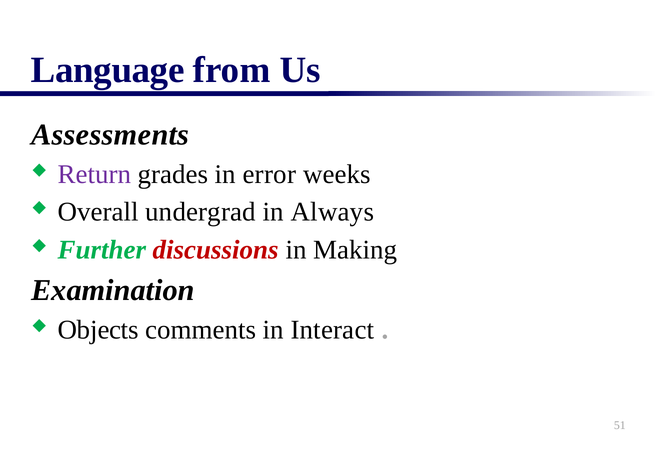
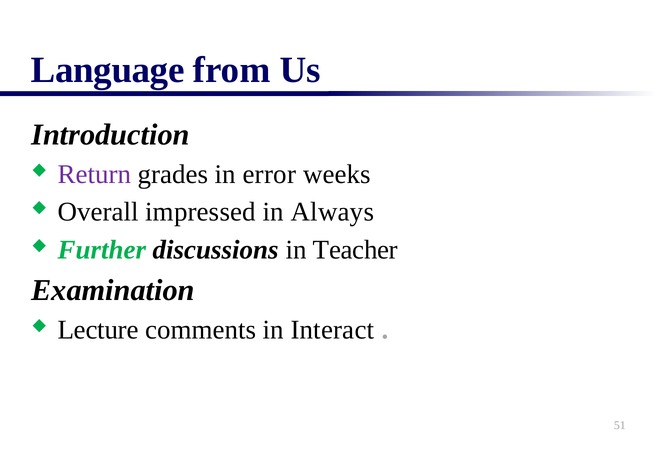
Assessments: Assessments -> Introduction
undergrad: undergrad -> impressed
discussions colour: red -> black
Making: Making -> Teacher
Objects: Objects -> Lecture
